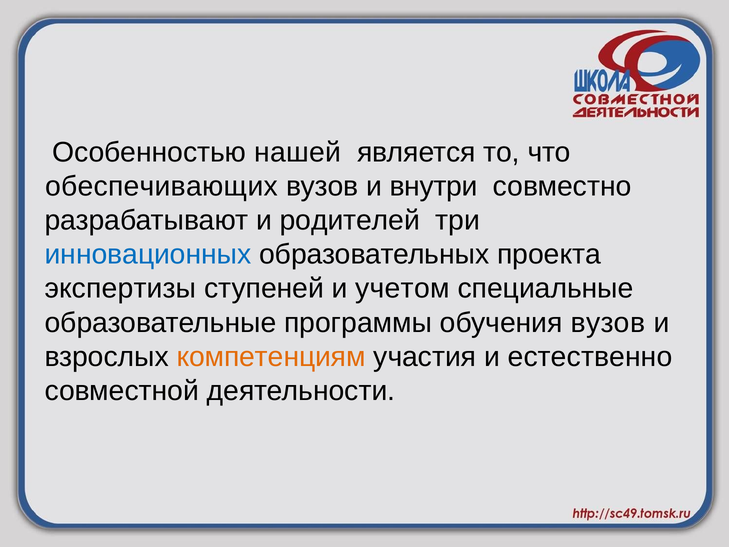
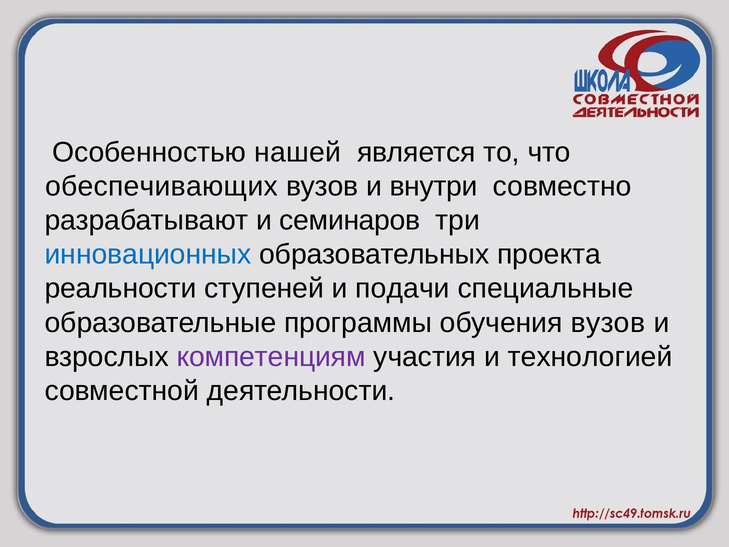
родителей: родителей -> семинаров
экспертизы: экспертизы -> реальности
учетом: учетом -> подачи
компетенциям colour: orange -> purple
естественно: естественно -> технологией
